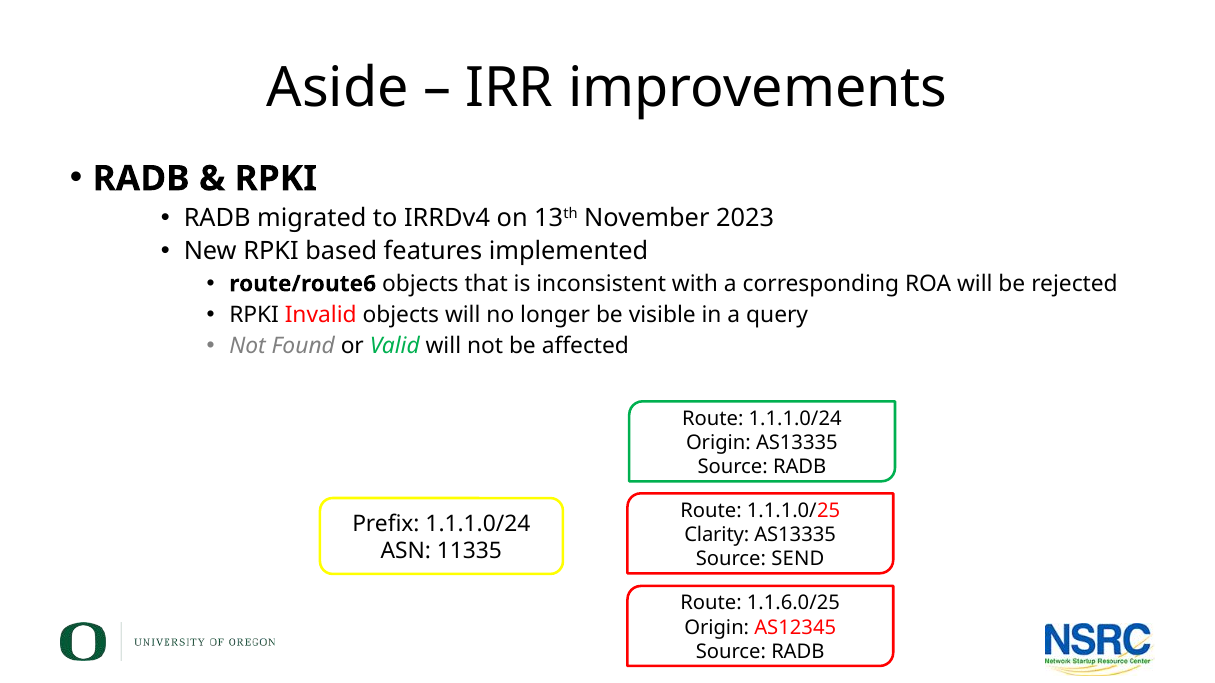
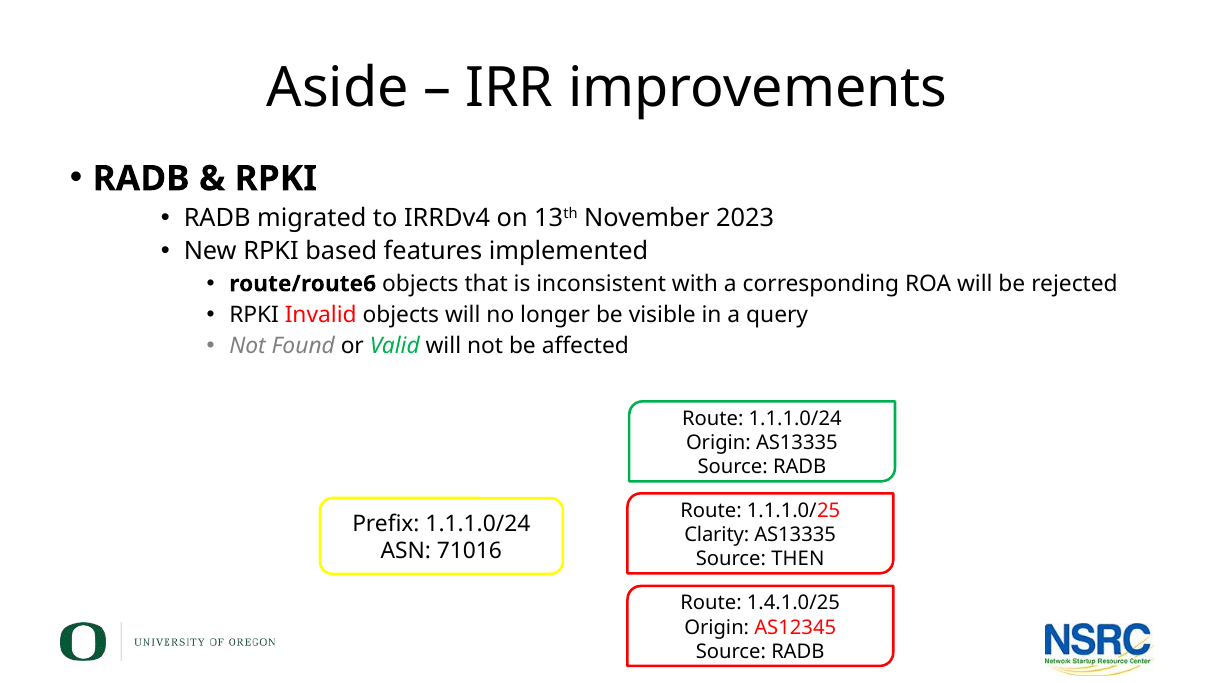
11335: 11335 -> 71016
SEND: SEND -> THEN
1.1.6.0/25: 1.1.6.0/25 -> 1.4.1.0/25
